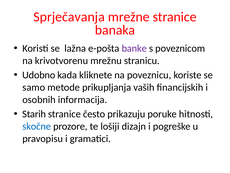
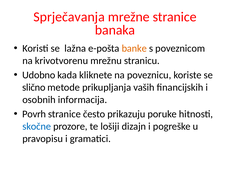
banke colour: purple -> orange
samo: samo -> slično
Starih: Starih -> Povrh
